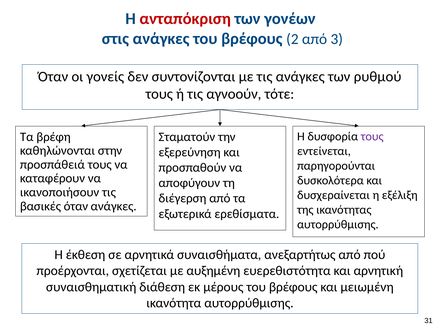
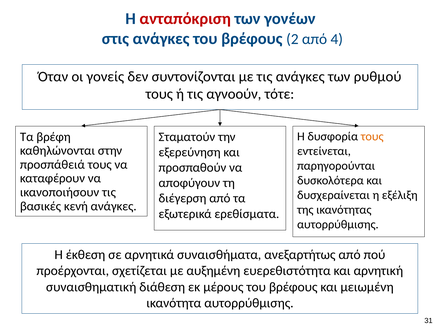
3: 3 -> 4
τους at (372, 136) colour: purple -> orange
βασικές όταν: όταν -> κενή
